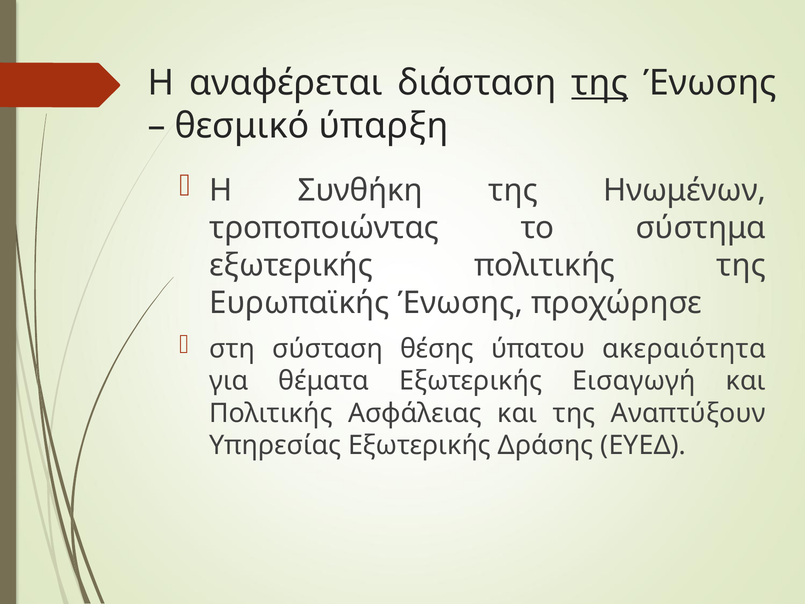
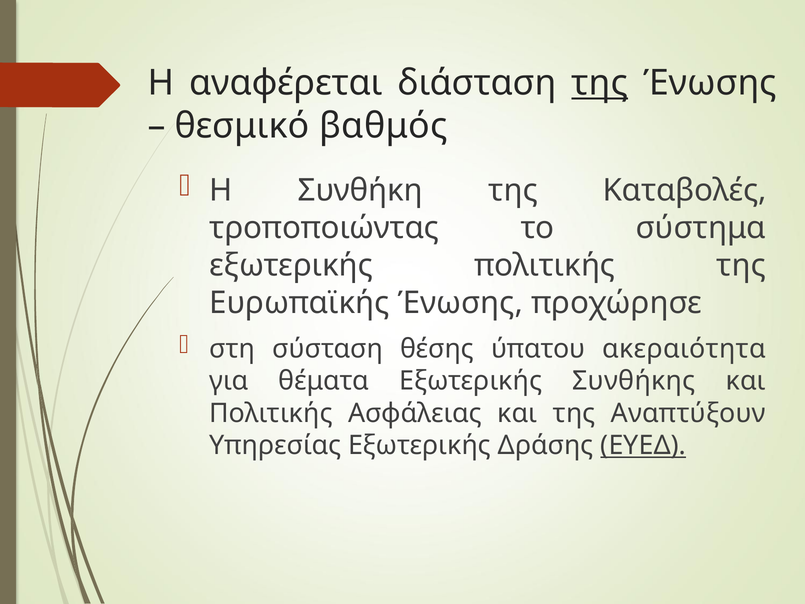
ύπαρξη: ύπαρξη -> βαθμός
Ηνωμένων: Ηνωμένων -> Καταβολές
Εισαγωγή: Εισαγωγή -> Συνθήκης
ΕΥΕΔ underline: none -> present
